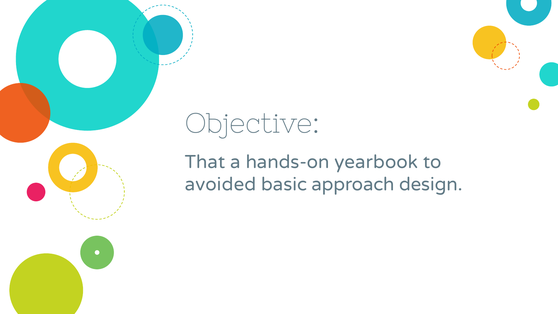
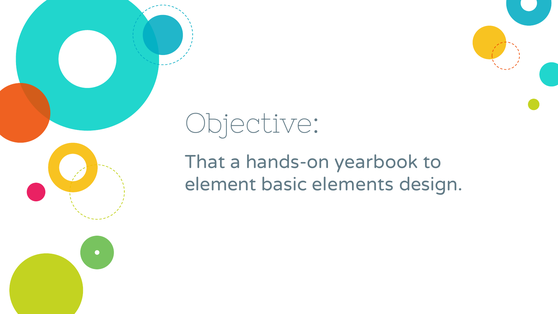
avoided: avoided -> element
approach: approach -> elements
